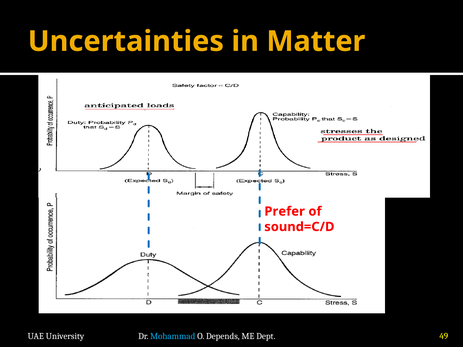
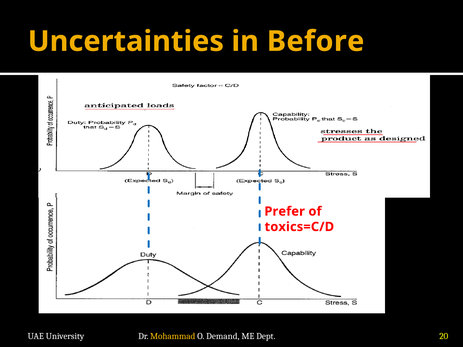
Matter: Matter -> Before
sound=C/D: sound=C/D -> toxics=C/D
Mohammad colour: light blue -> yellow
Depends: Depends -> Demand
49: 49 -> 20
